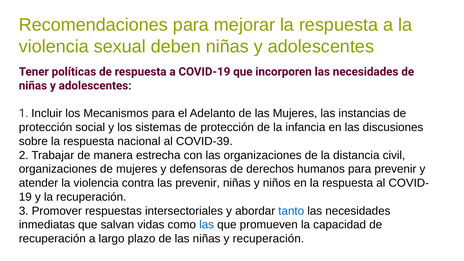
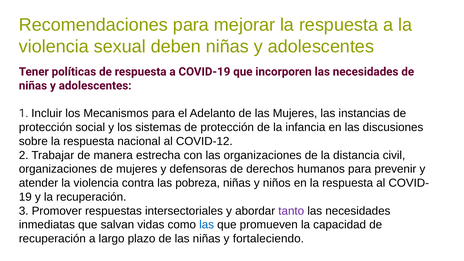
COVID-39: COVID-39 -> COVID-12
las prevenir: prevenir -> pobreza
tanto colour: blue -> purple
y recuperación: recuperación -> fortaleciendo
